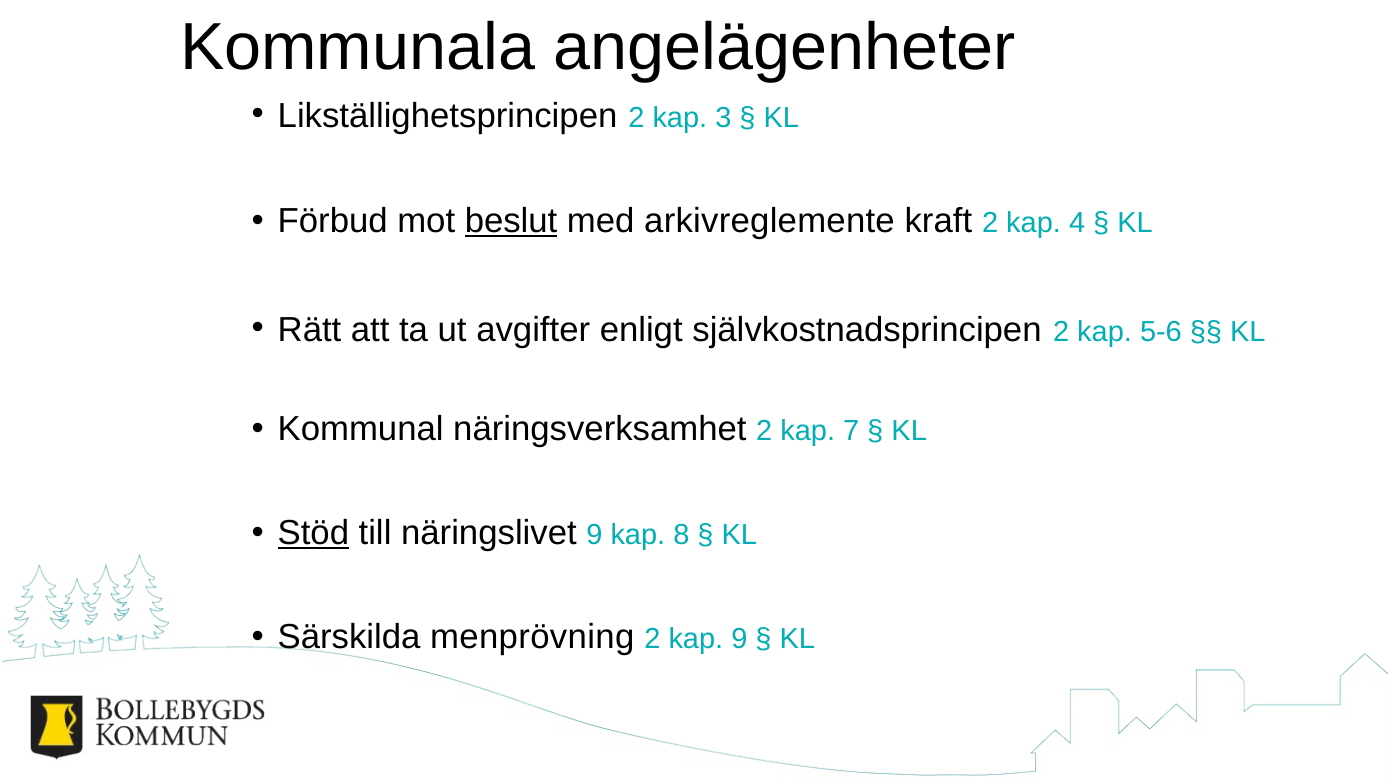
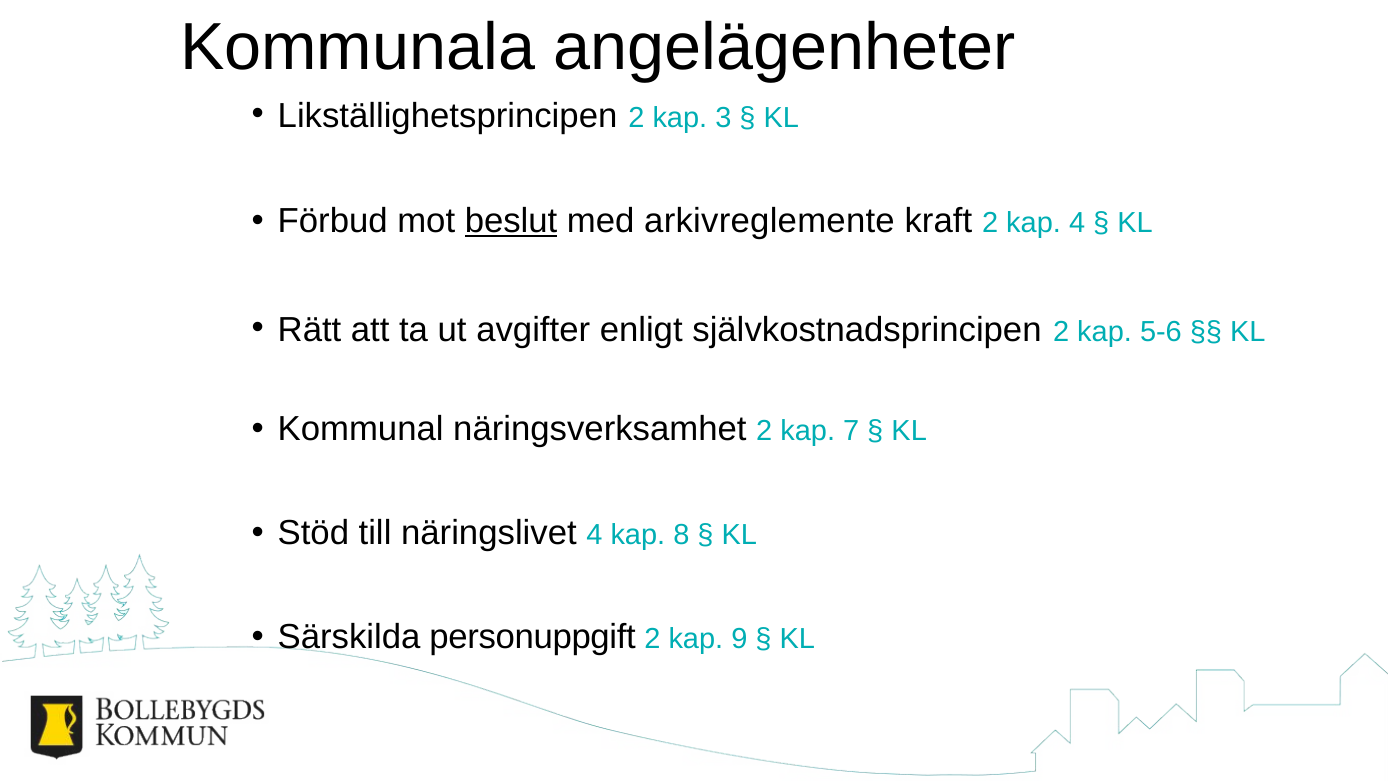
Stöd underline: present -> none
näringslivet 9: 9 -> 4
menprövning: menprövning -> personuppgift
